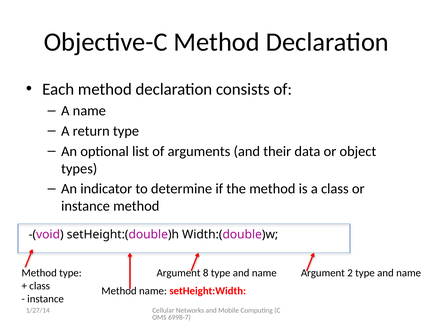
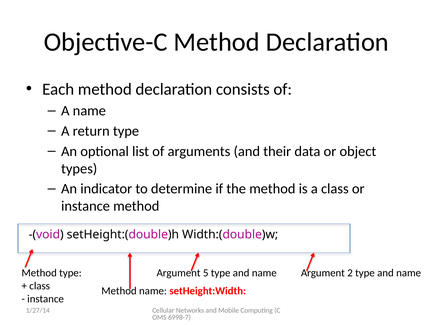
8: 8 -> 5
